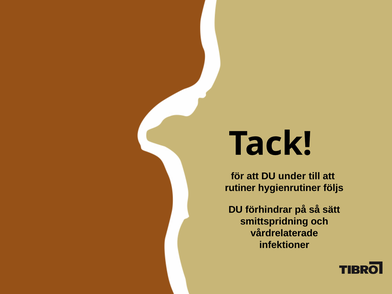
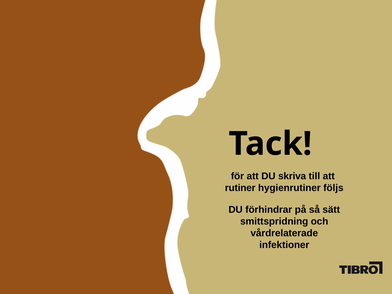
under: under -> skriva
